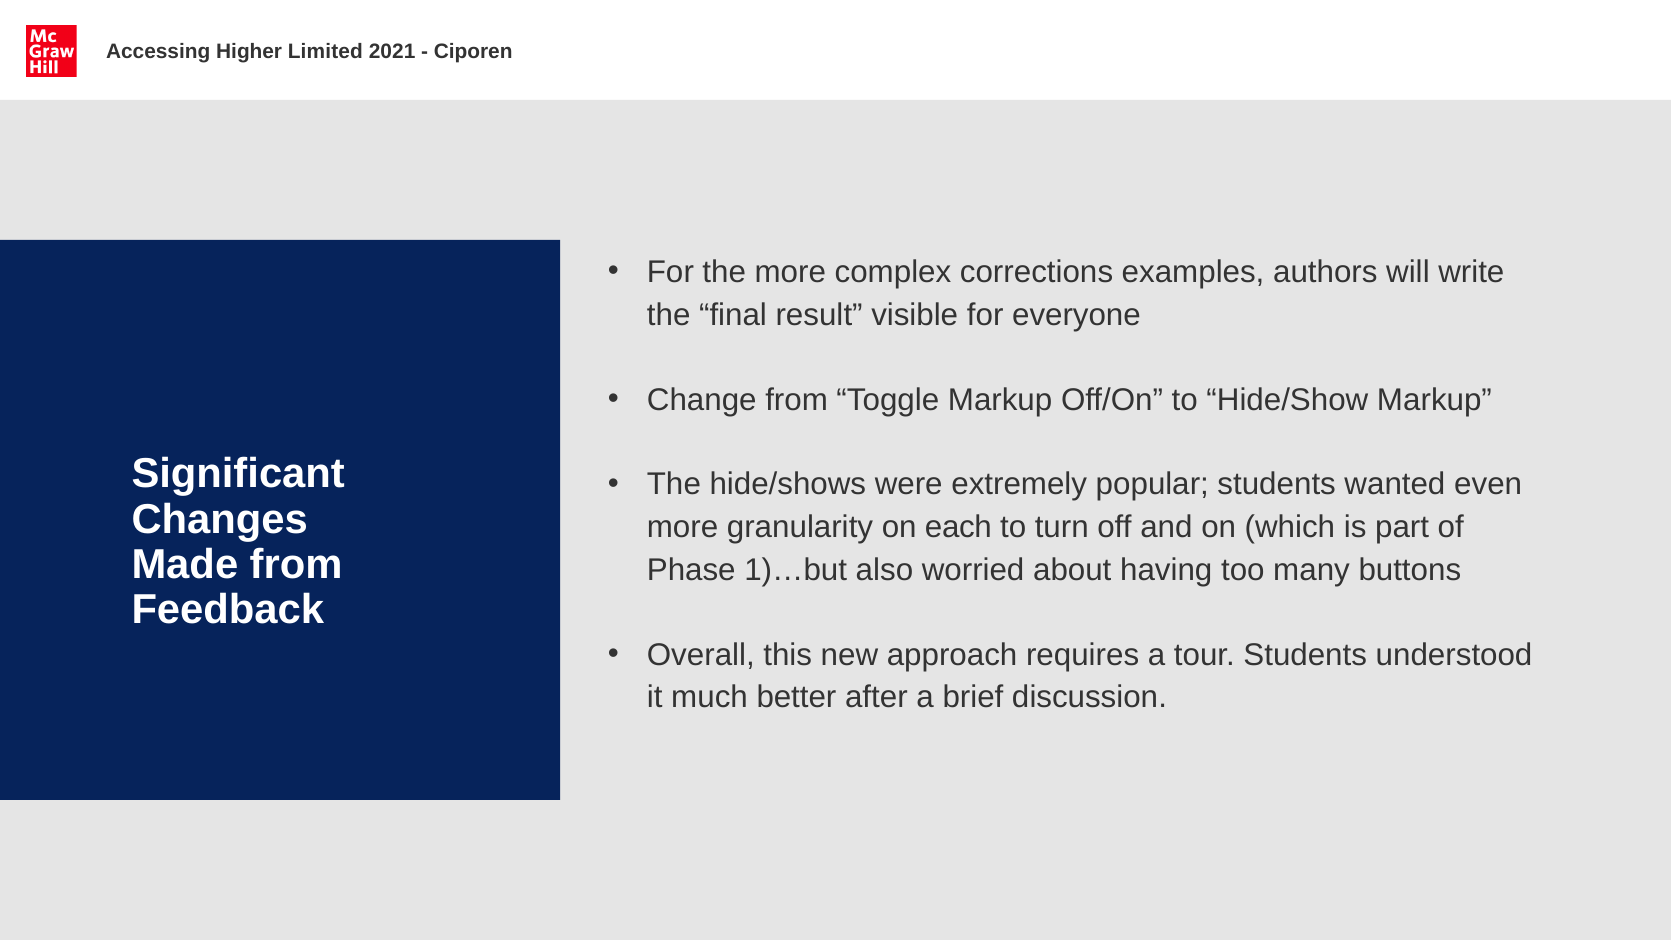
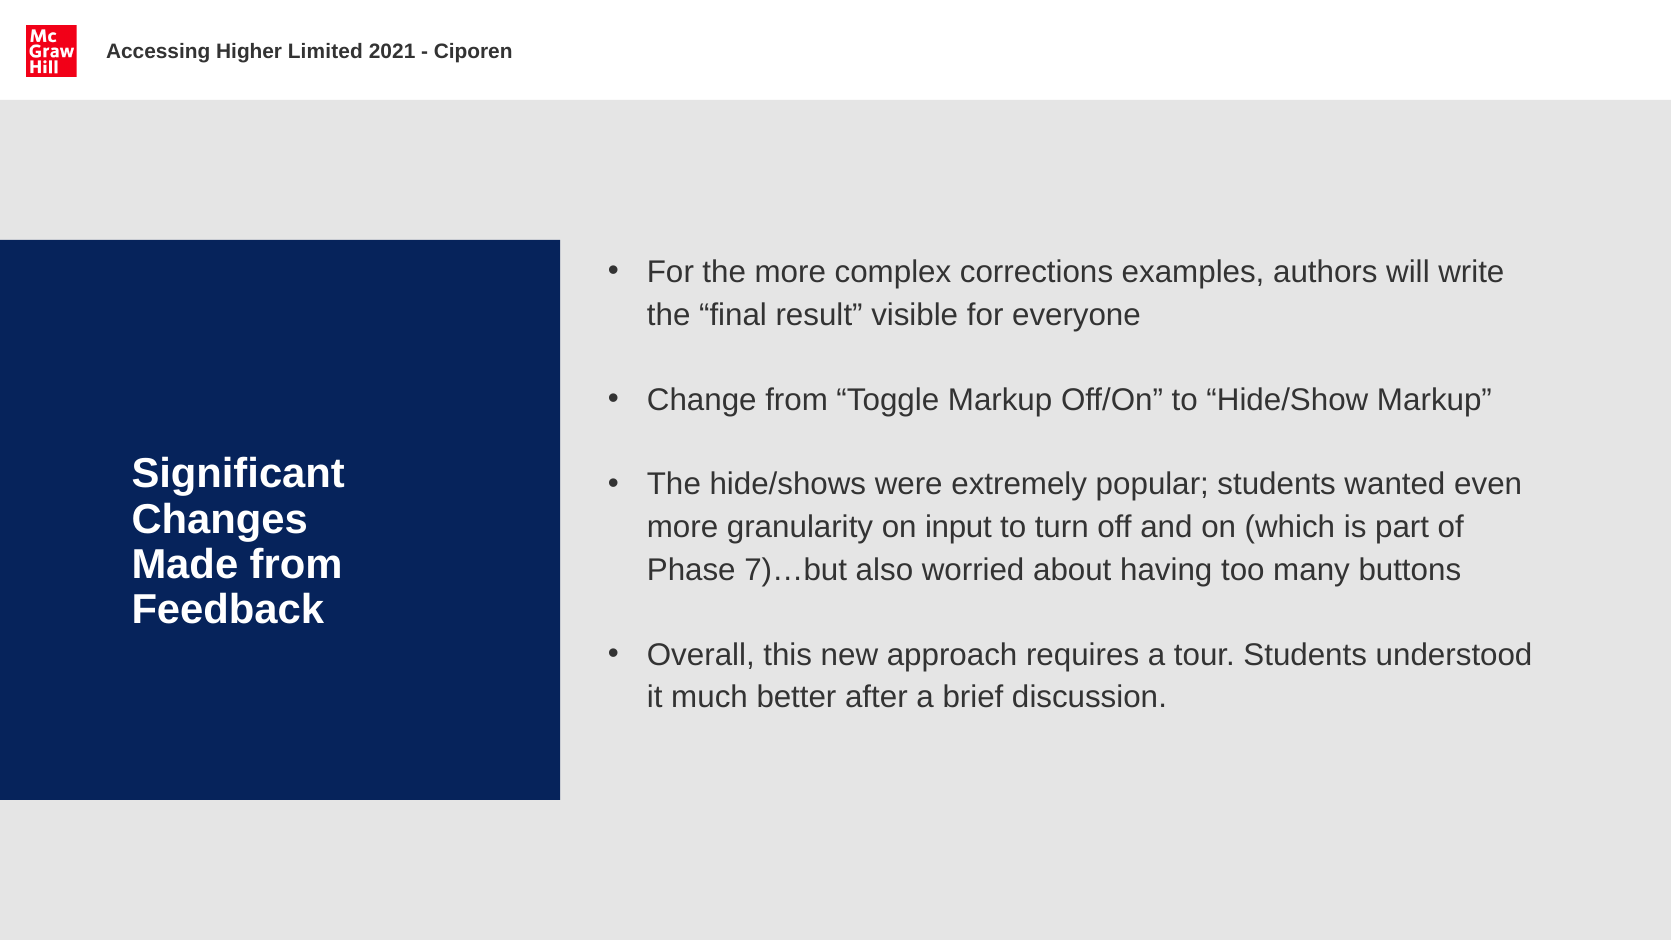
each: each -> input
1)…but: 1)…but -> 7)…but
